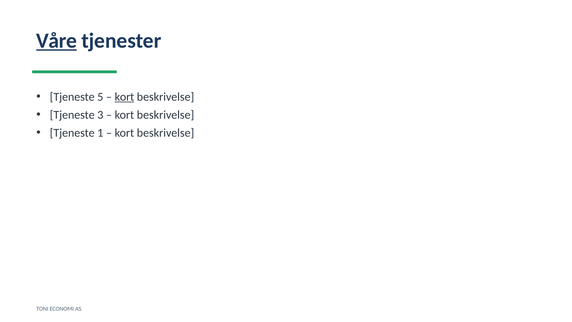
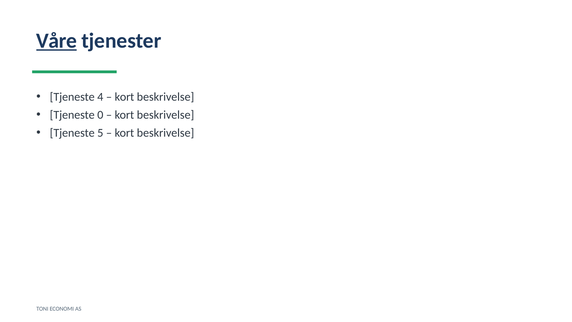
5: 5 -> 4
kort at (124, 97) underline: present -> none
3: 3 -> 0
1: 1 -> 5
